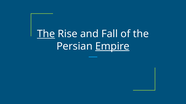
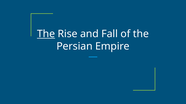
Empire underline: present -> none
